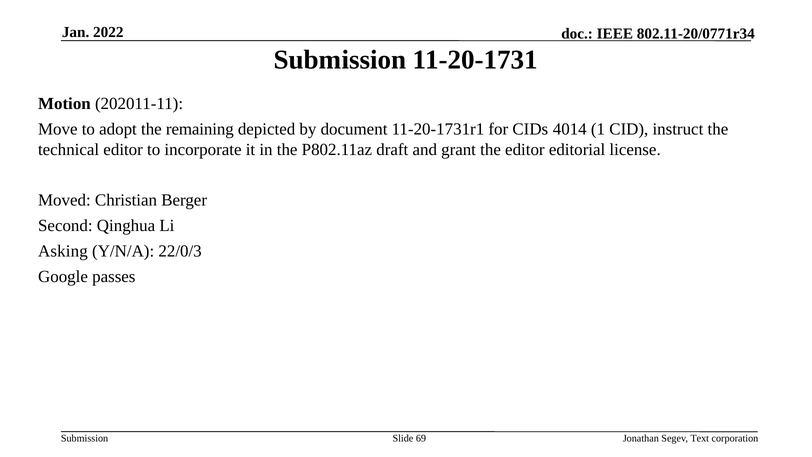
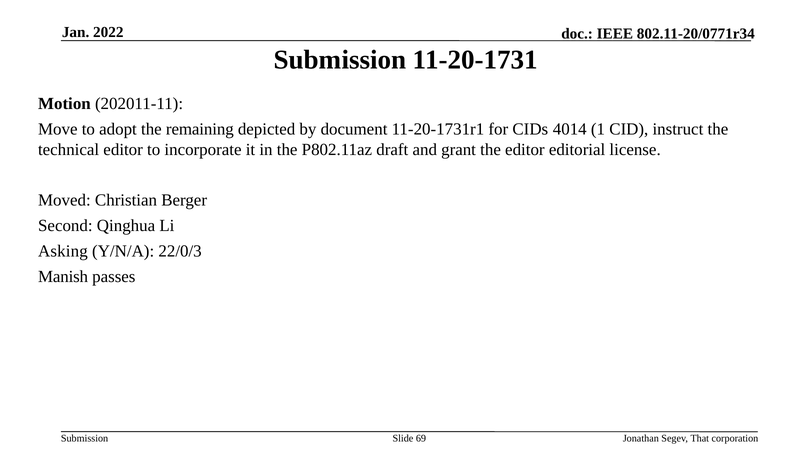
Google: Google -> Manish
Text: Text -> That
